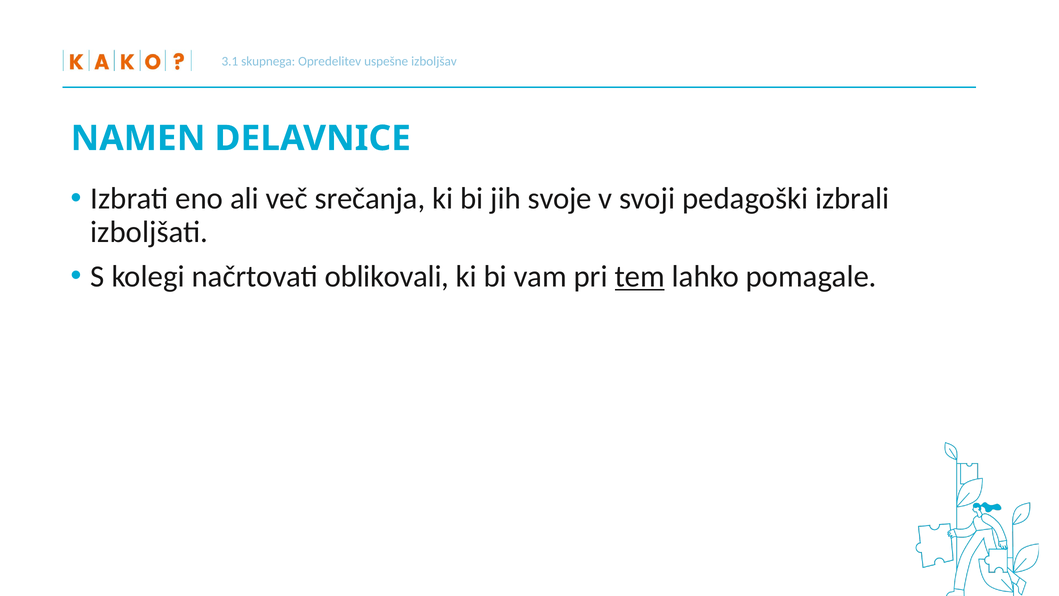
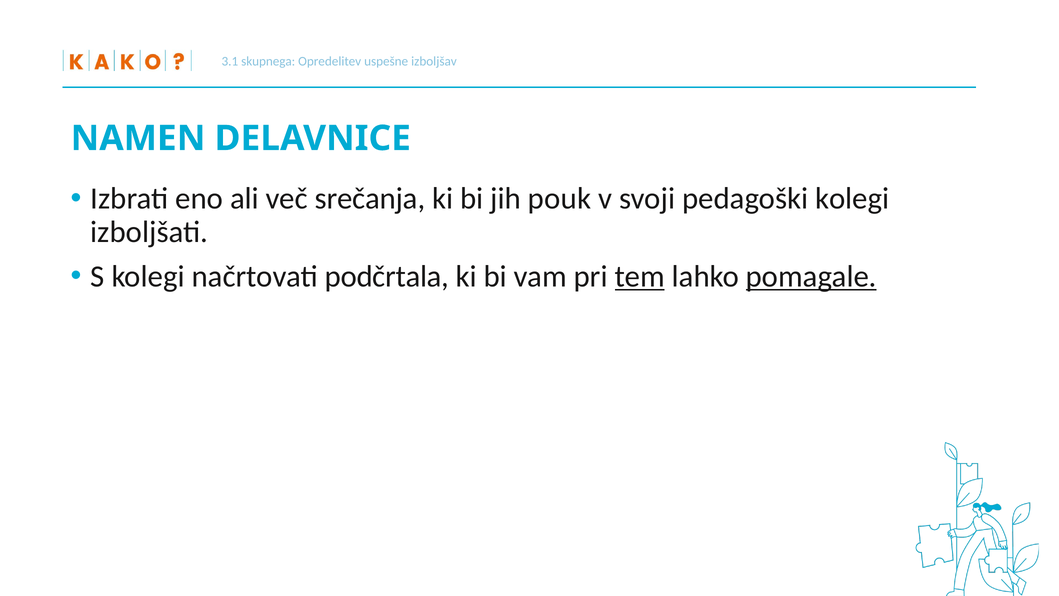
svoje: svoje -> pouk
pedagoški izbrali: izbrali -> kolegi
oblikovali: oblikovali -> podčrtala
pomagale underline: none -> present
